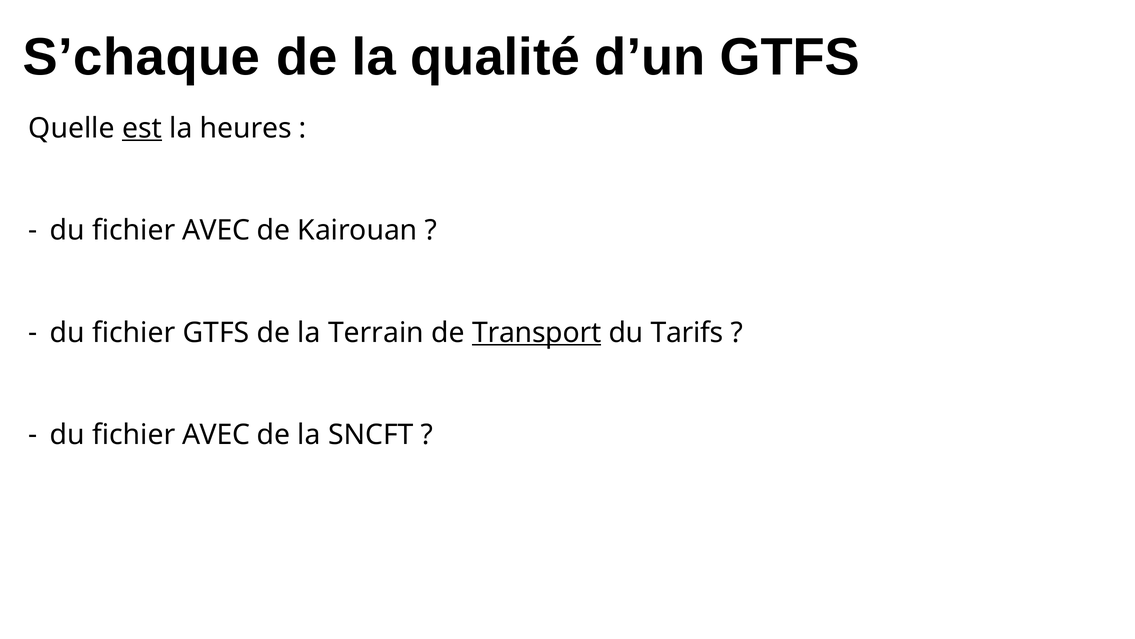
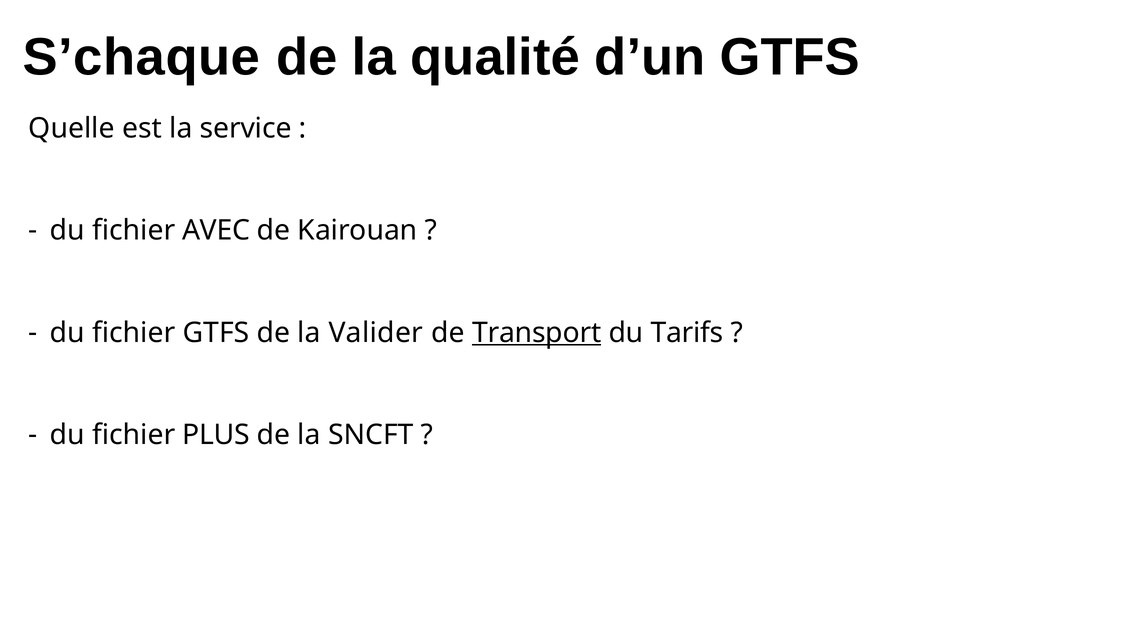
est underline: present -> none
heures: heures -> service
Terrain: Terrain -> Valider
AVEC at (216, 434): AVEC -> PLUS
